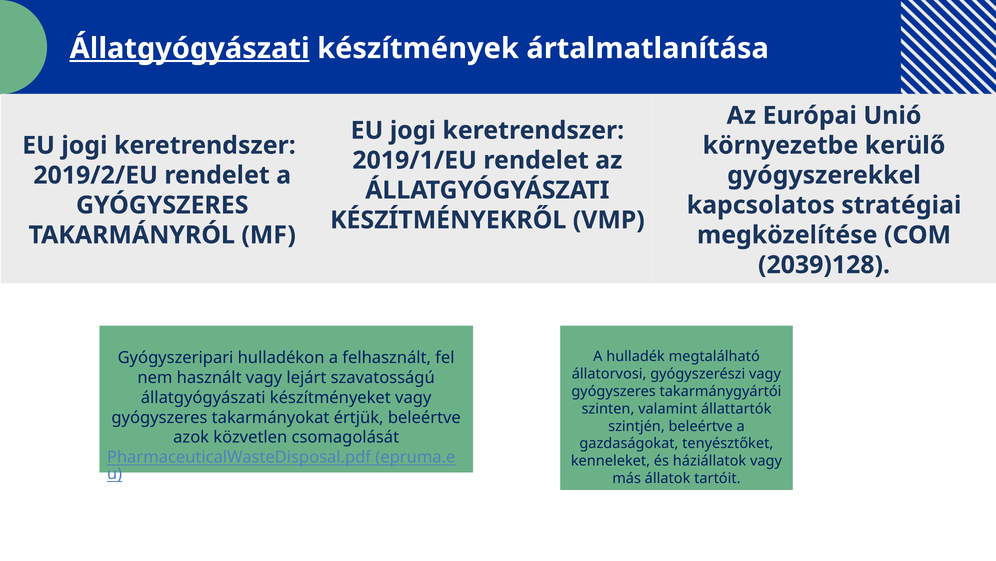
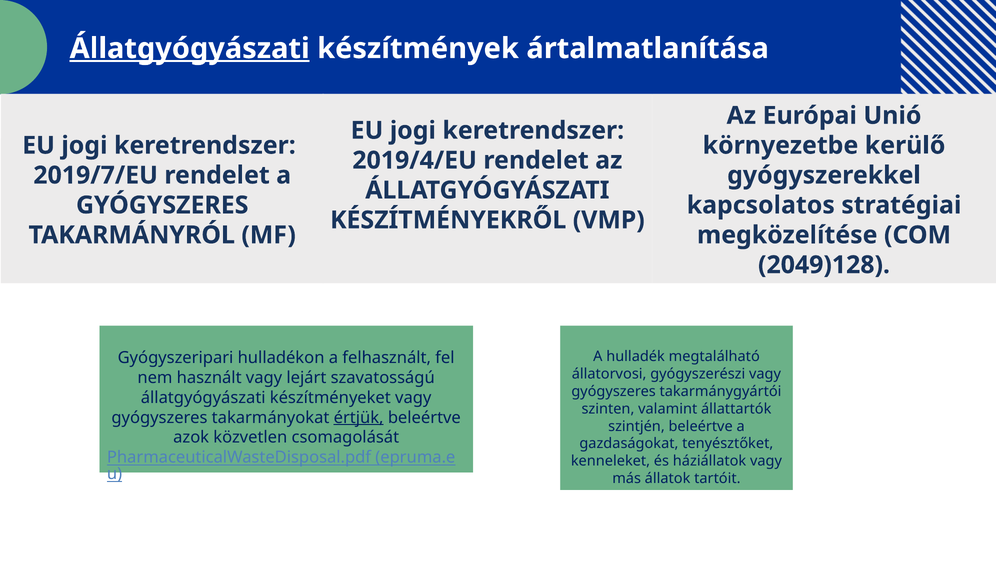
2019/1/EU: 2019/1/EU -> 2019/4/EU
2019/2/EU: 2019/2/EU -> 2019/7/EU
2039)128: 2039)128 -> 2049)128
értjük underline: none -> present
